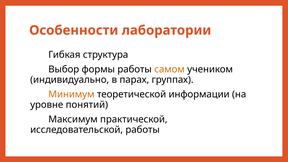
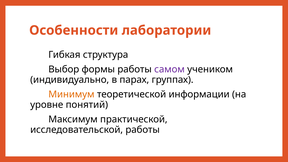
самом colour: orange -> purple
